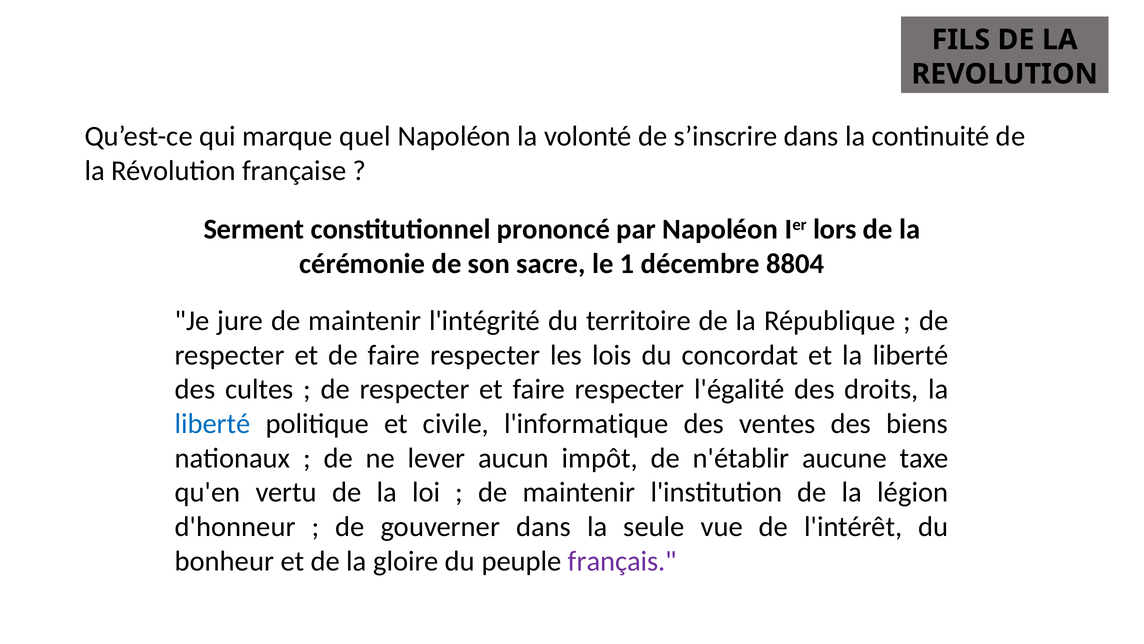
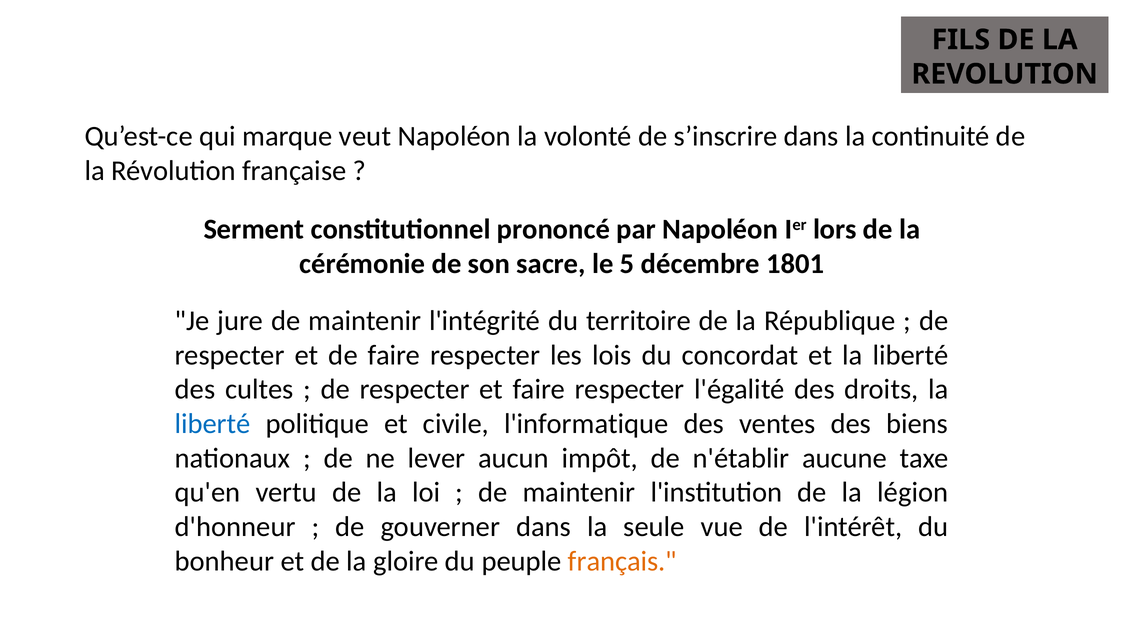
quel: quel -> veut
1: 1 -> 5
8804: 8804 -> 1801
français colour: purple -> orange
